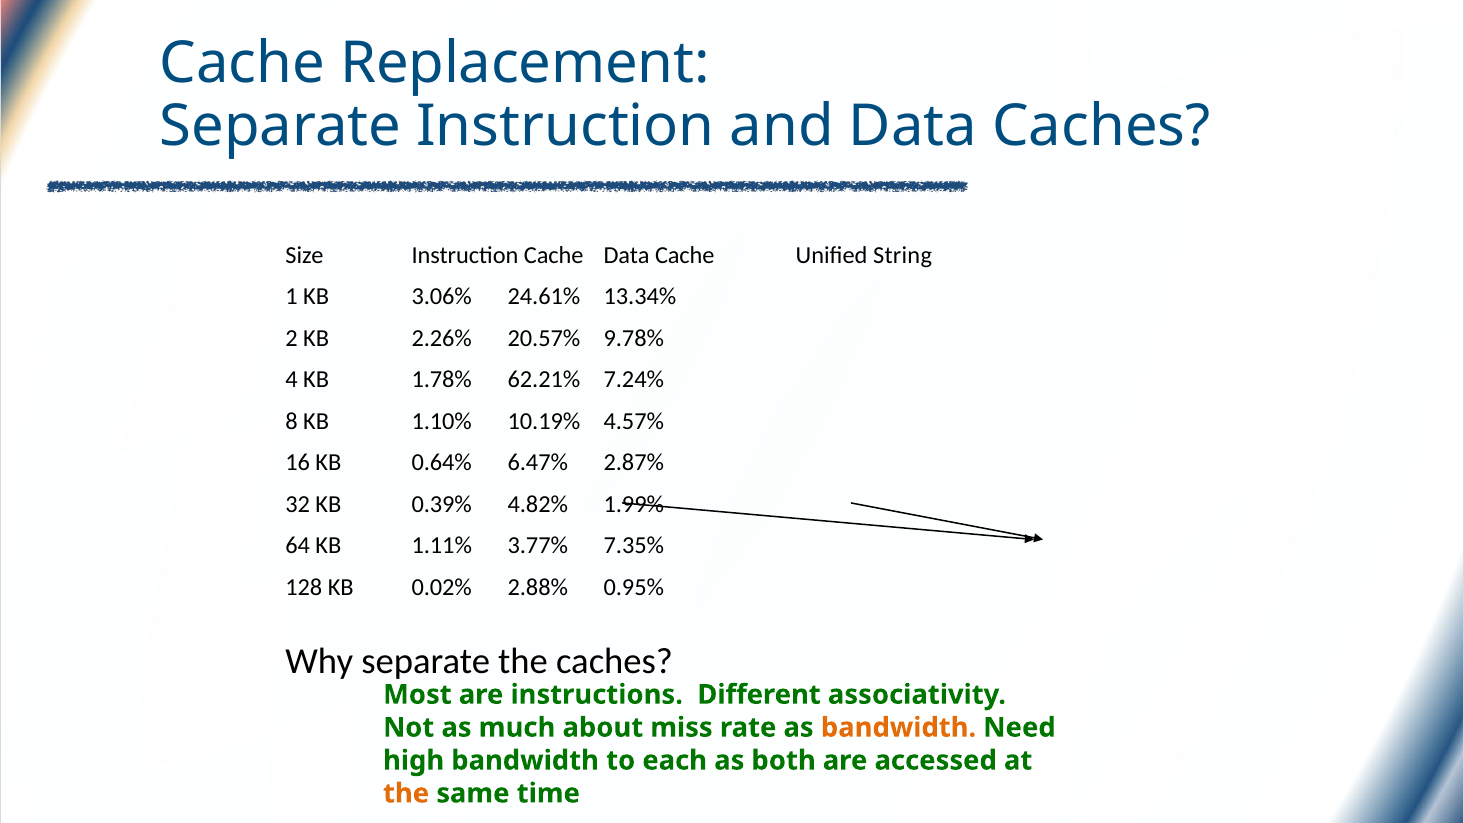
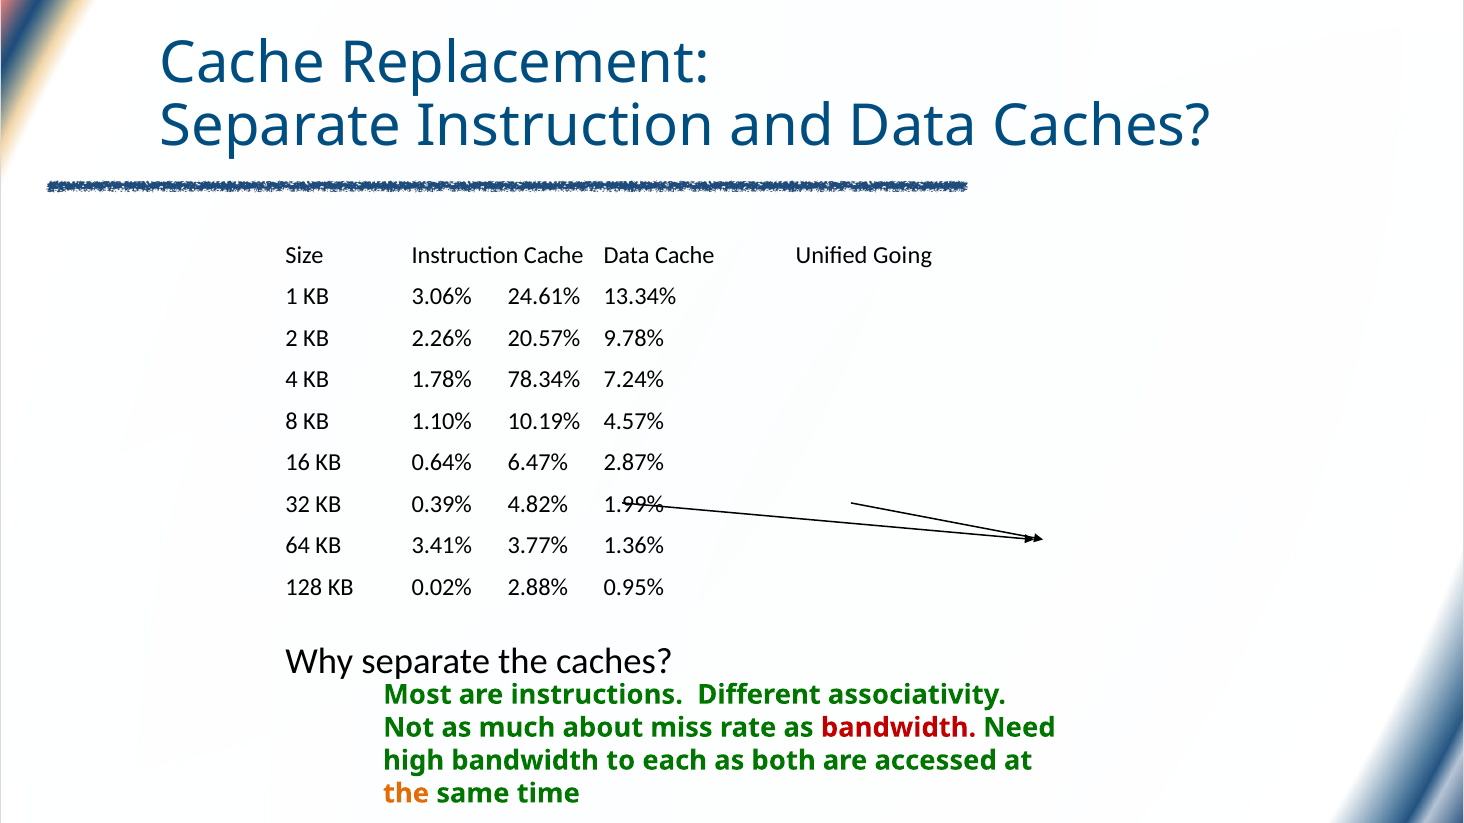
String: String -> Going
62.21%: 62.21% -> 78.34%
1.11%: 1.11% -> 3.41%
7.35%: 7.35% -> 1.36%
bandwidth at (899, 728) colour: orange -> red
